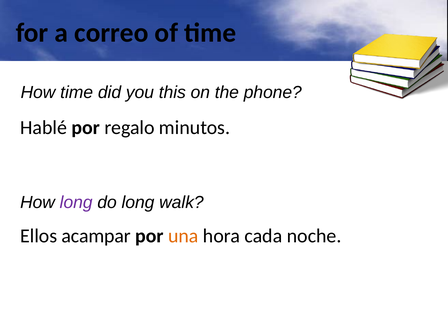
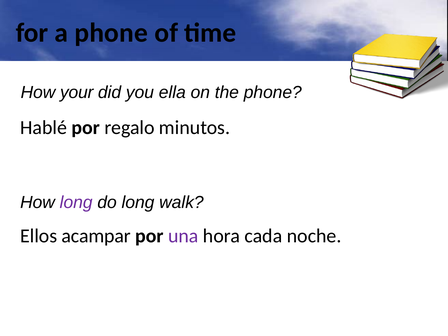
a correo: correo -> phone
How time: time -> your
this: this -> ella
una colour: orange -> purple
